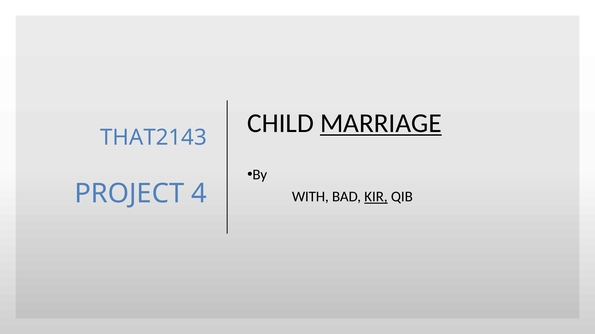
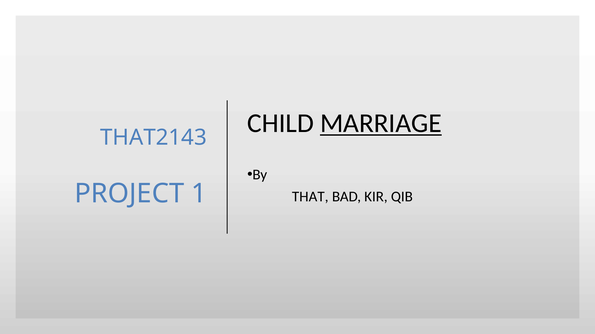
4: 4 -> 1
WITH: WITH -> THAT
KIR underline: present -> none
